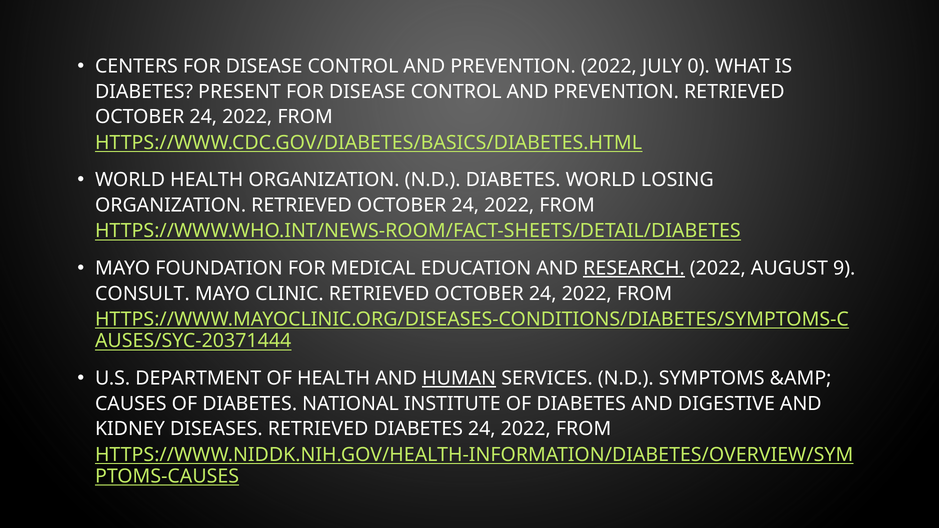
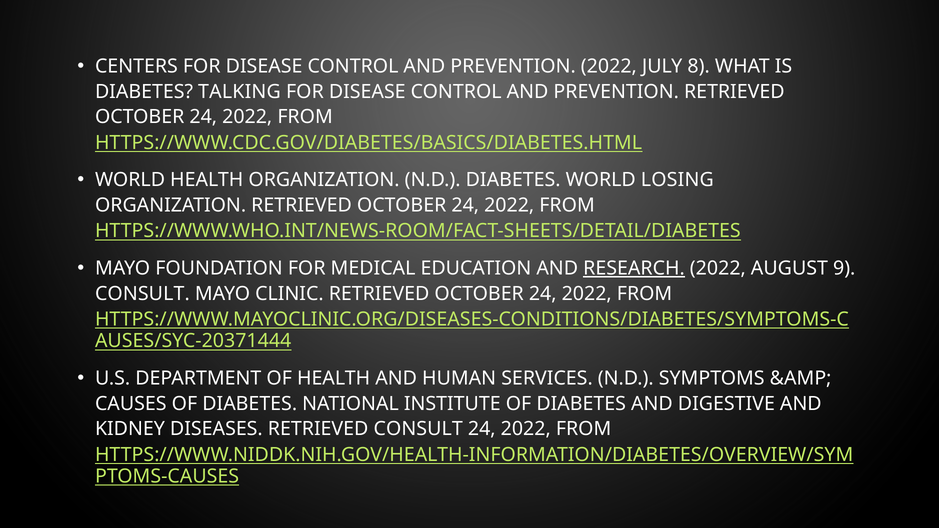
0: 0 -> 8
PRESENT: PRESENT -> TALKING
HUMAN underline: present -> none
RETRIEVED DIABETES: DIABETES -> CONSULT
